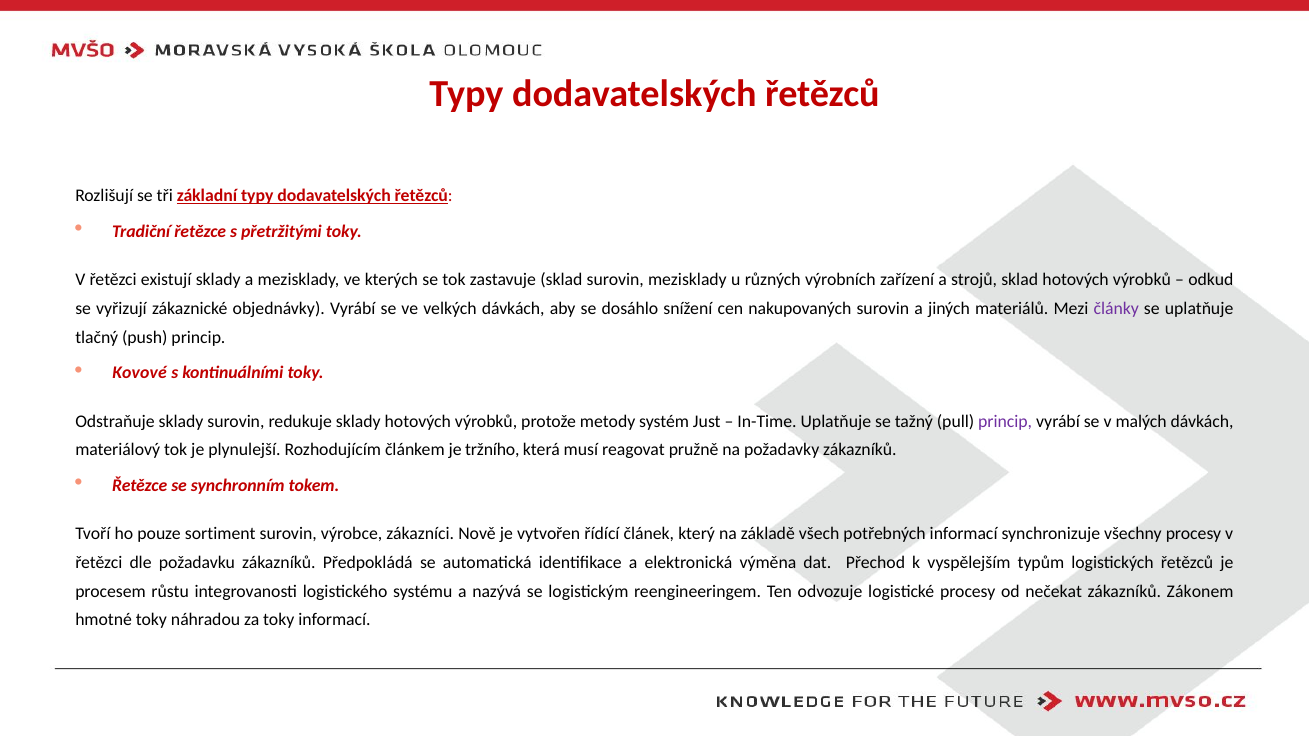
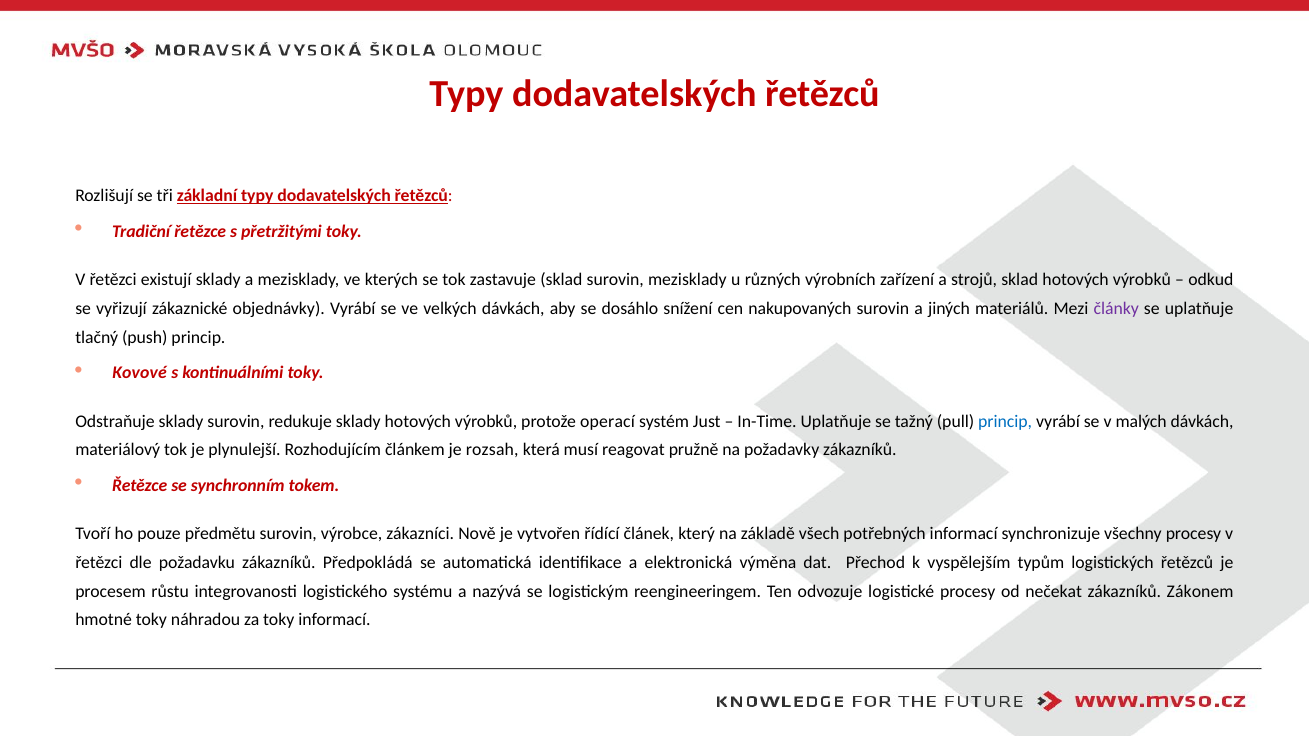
metody: metody -> operací
princip at (1005, 421) colour: purple -> blue
tržního: tržního -> rozsah
sortiment: sortiment -> předmětu
